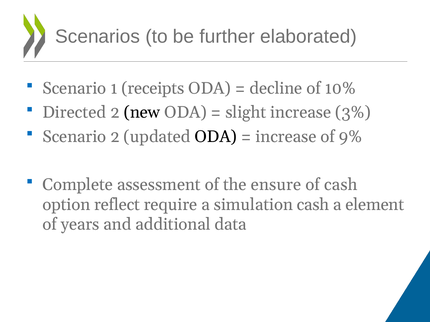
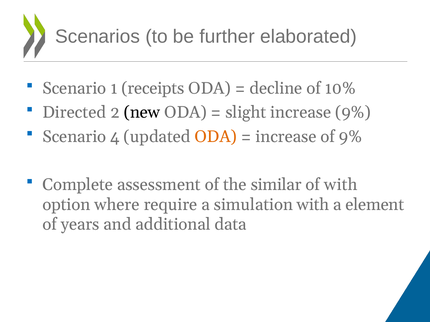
increase 3%: 3% -> 9%
Scenario 2: 2 -> 4
ODA at (216, 137) colour: black -> orange
ensure: ensure -> similar
of cash: cash -> with
reflect: reflect -> where
simulation cash: cash -> with
